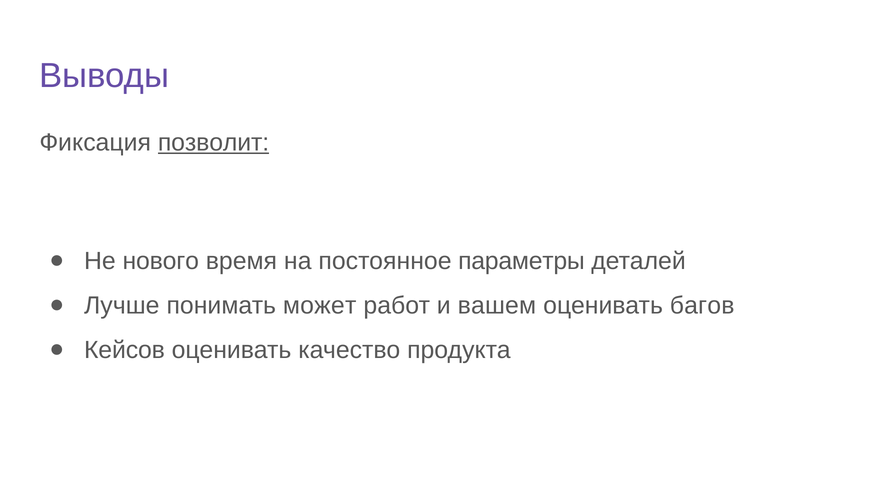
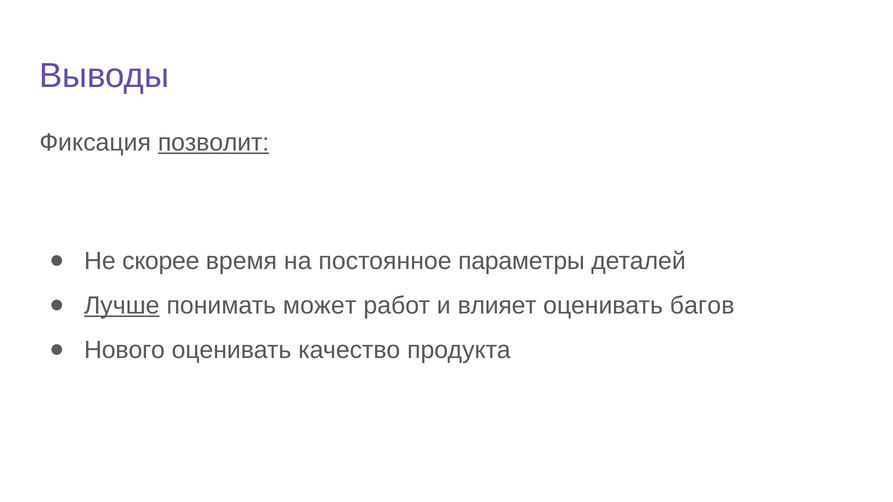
нового: нового -> скорее
Лучше underline: none -> present
вашем: вашем -> влияет
Кейсов: Кейсов -> Нового
